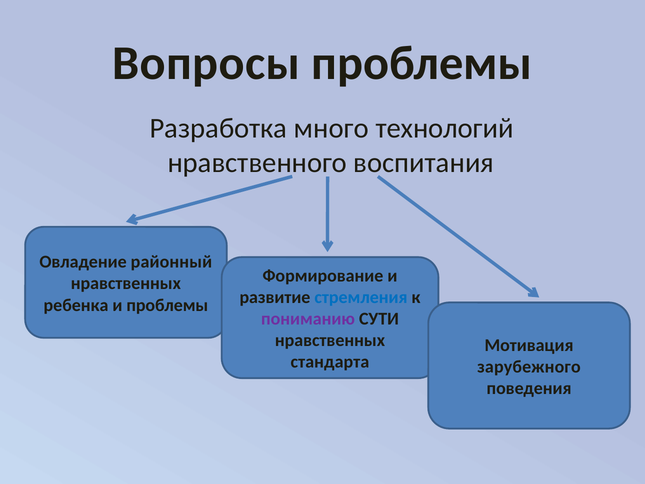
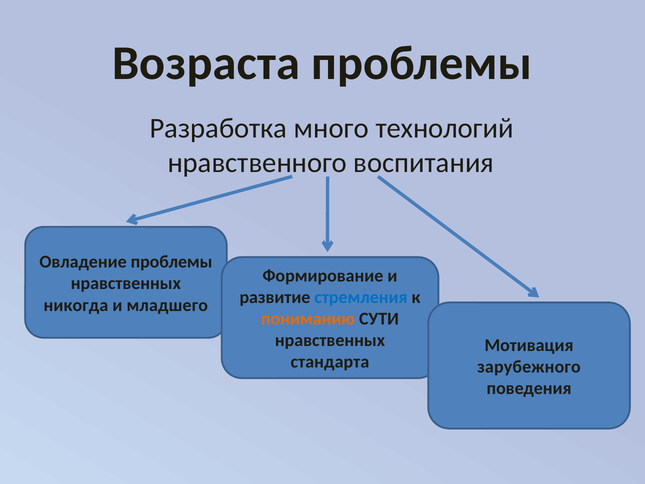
Вопросы: Вопросы -> Возраста
Овладение районный: районный -> проблемы
ребенка: ребенка -> никогда
и проблемы: проблемы -> младшего
пониманию colour: purple -> orange
